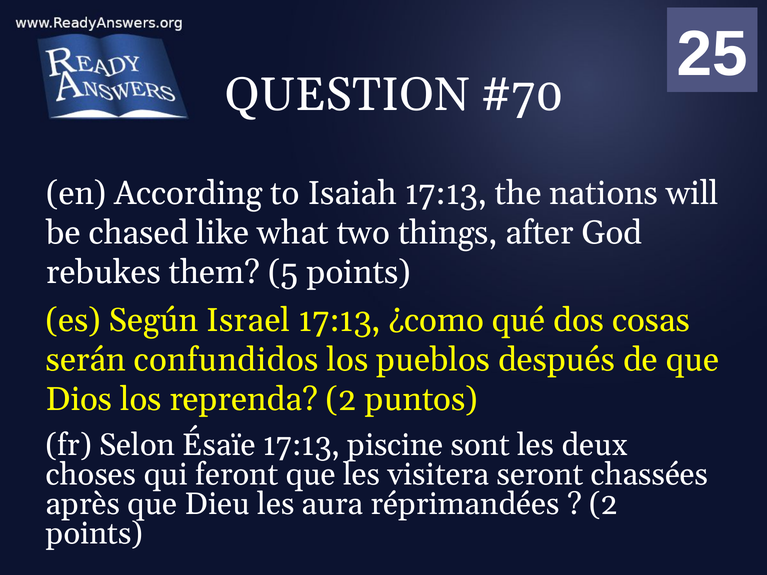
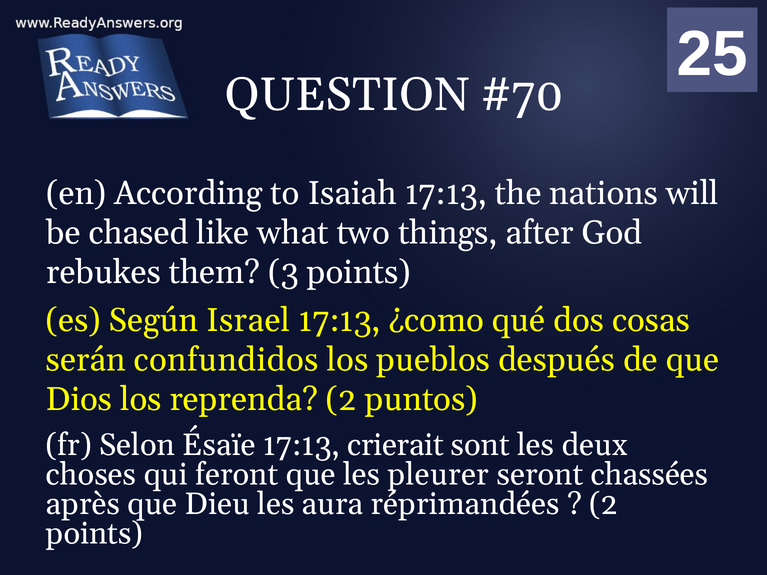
5: 5 -> 3
piscine: piscine -> crierait
visitera: visitera -> pleurer
